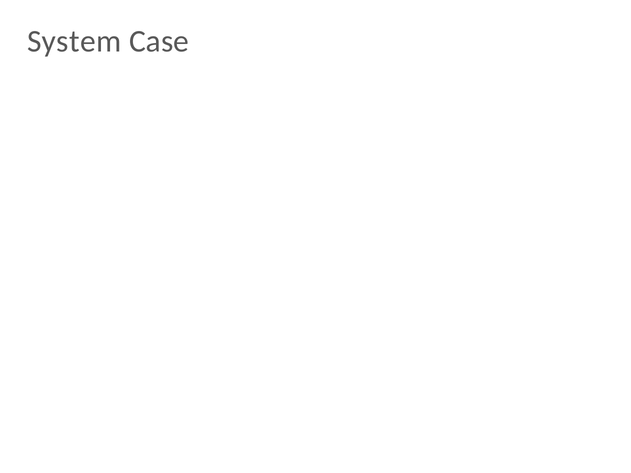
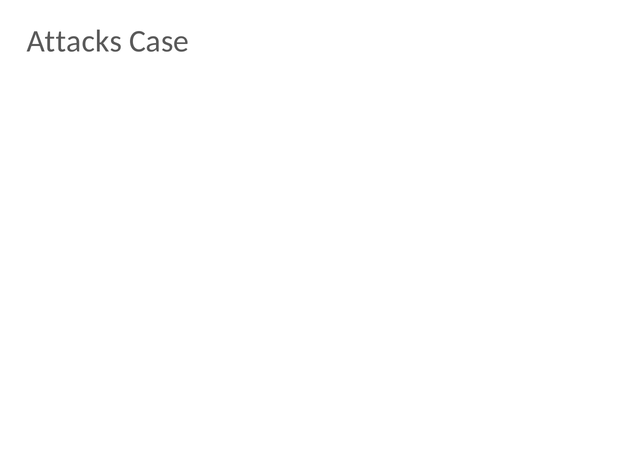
System: System -> Attacks
